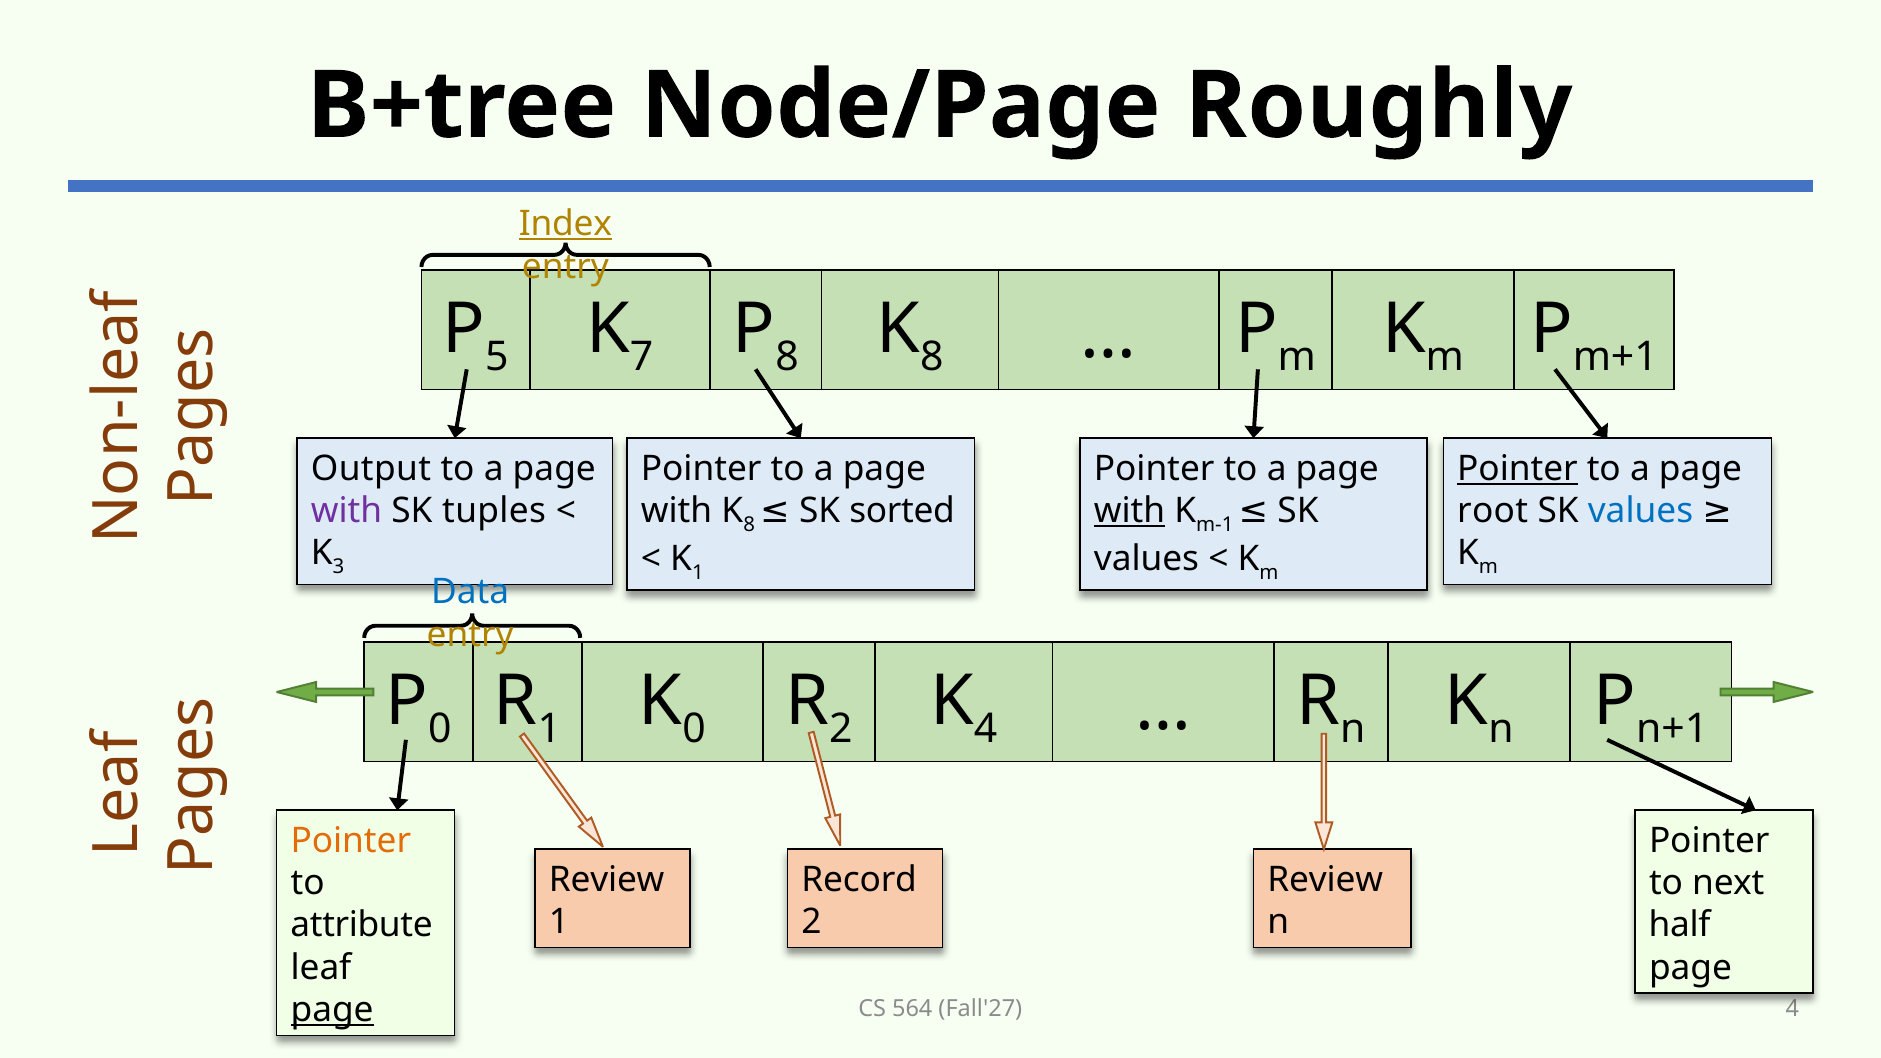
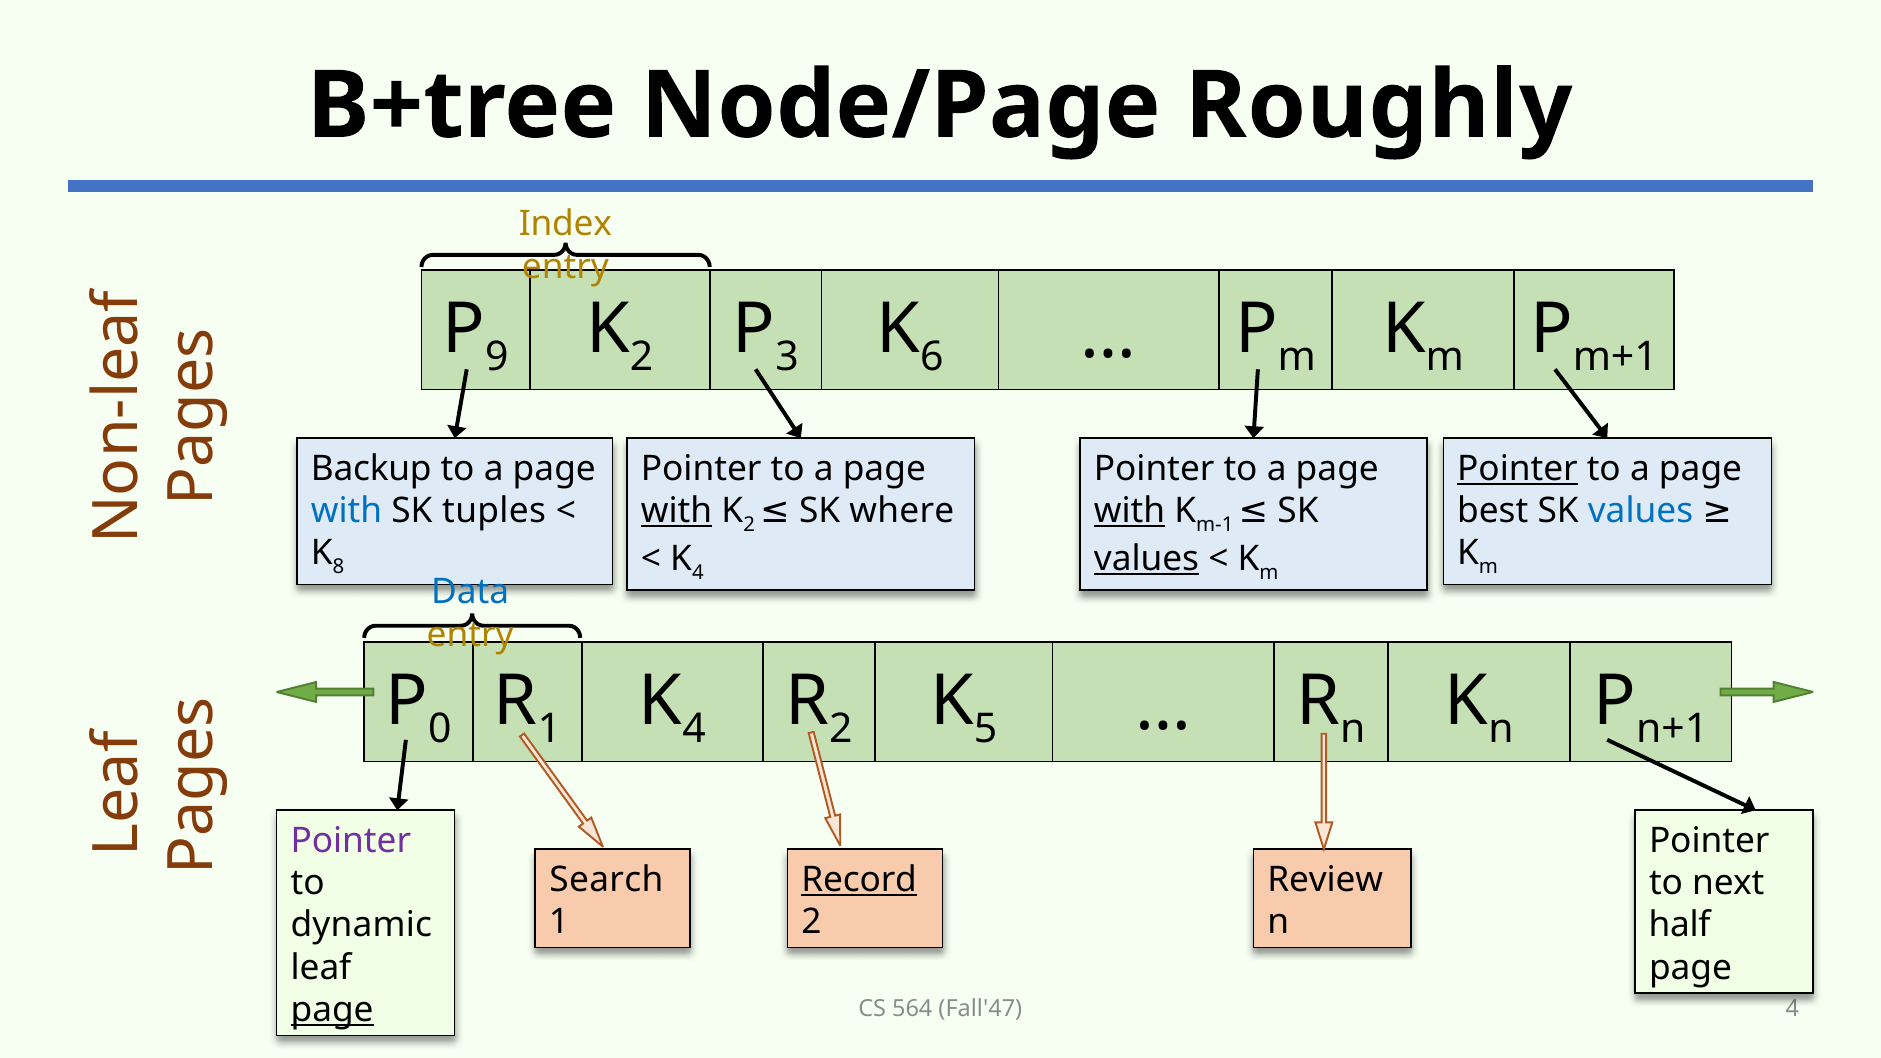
Index underline: present -> none
5: 5 -> 9
7 at (642, 357): 7 -> 2
8 at (787, 357): 8 -> 3
8 at (932, 357): 8 -> 6
Output: Output -> Backup
with at (347, 511) colour: purple -> blue
with at (677, 511) underline: none -> present
8 at (749, 525): 8 -> 2
sorted: sorted -> where
root: root -> best
3: 3 -> 8
1 at (698, 573): 1 -> 4
values at (1147, 559) underline: none -> present
0 at (694, 729): 0 -> 4
4 at (986, 729): 4 -> 5
Pointer at (351, 841) colour: orange -> purple
Review at (607, 880): Review -> Search
Record underline: none -> present
attribute: attribute -> dynamic
Fall'27: Fall'27 -> Fall'47
